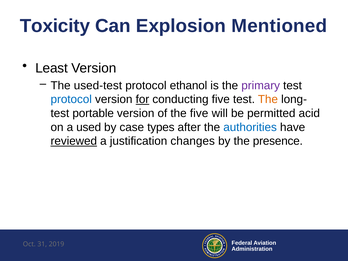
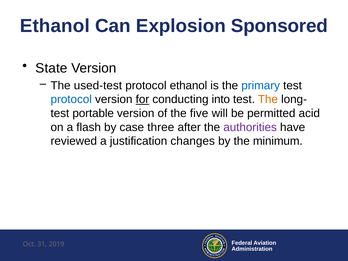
Toxicity at (55, 26): Toxicity -> Ethanol
Mentioned: Mentioned -> Sponsored
Least: Least -> State
primary colour: purple -> blue
conducting five: five -> into
used: used -> flash
types: types -> three
authorities colour: blue -> purple
reviewed underline: present -> none
presence: presence -> minimum
